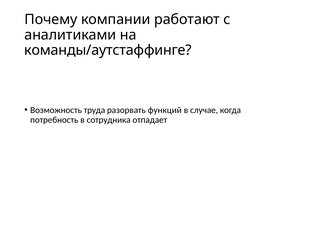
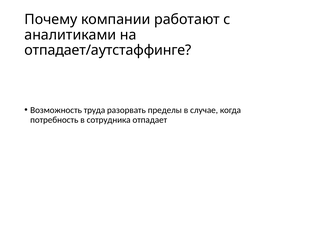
команды/аутстаффинге: команды/аутстаффинге -> отпадает/аутстаффинге
функций: функций -> пределы
